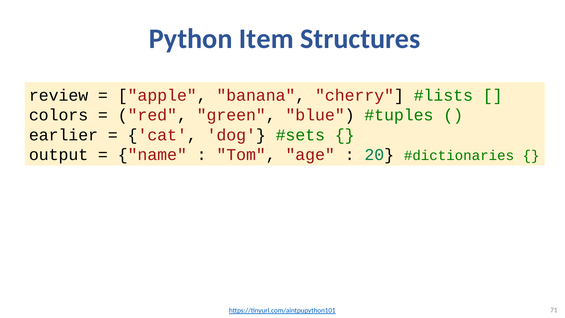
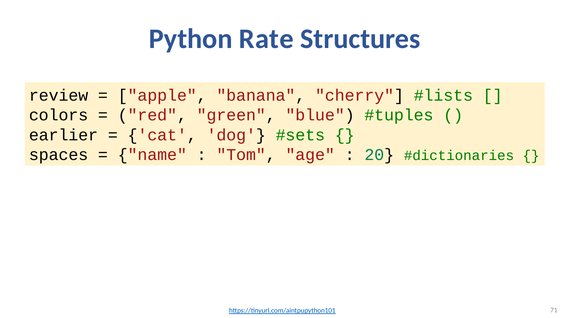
Item: Item -> Rate
output: output -> spaces
